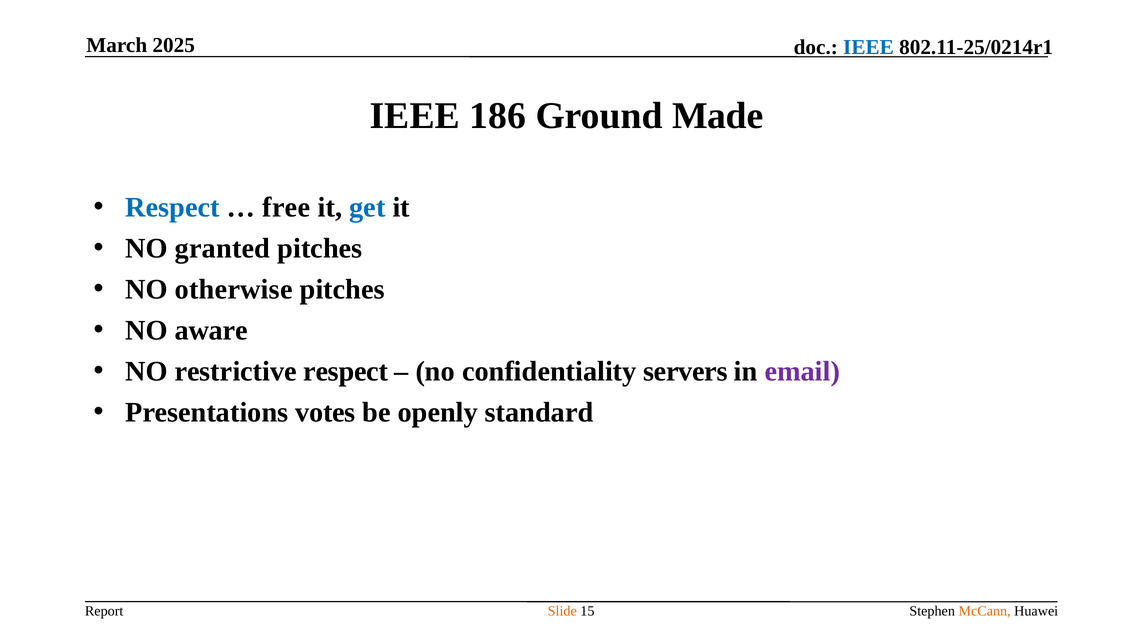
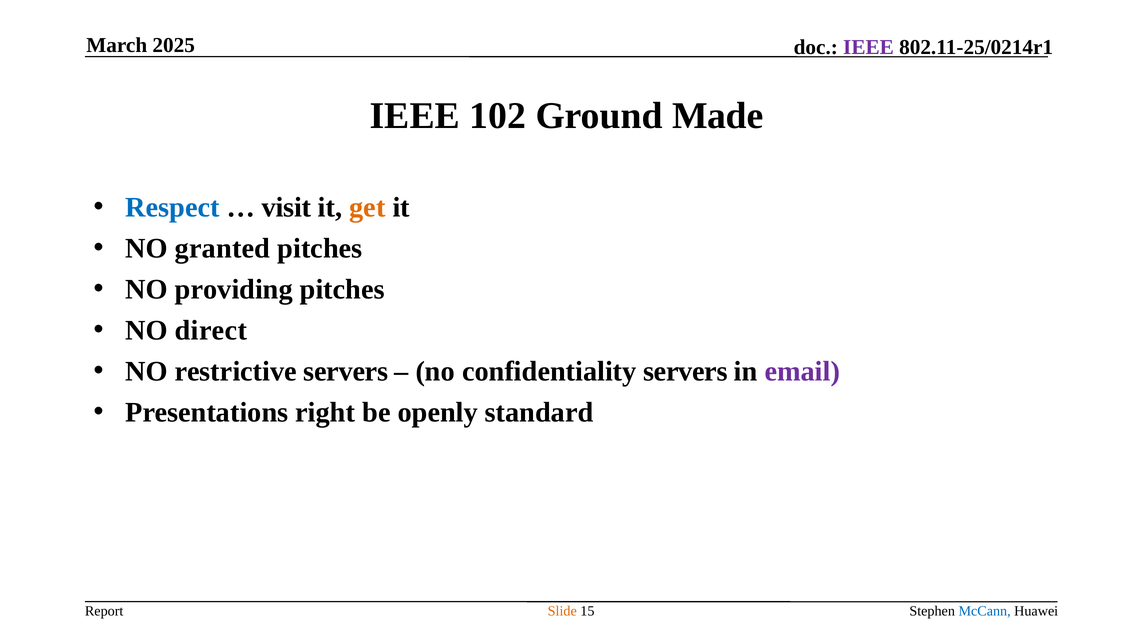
IEEE at (869, 47) colour: blue -> purple
186: 186 -> 102
free: free -> visit
get colour: blue -> orange
otherwise: otherwise -> providing
aware: aware -> direct
restrictive respect: respect -> servers
votes: votes -> right
McCann colour: orange -> blue
